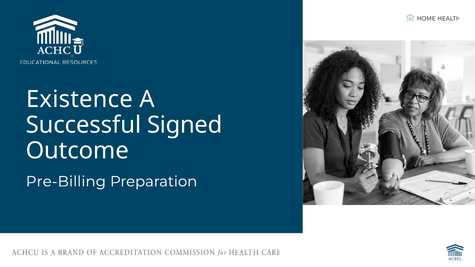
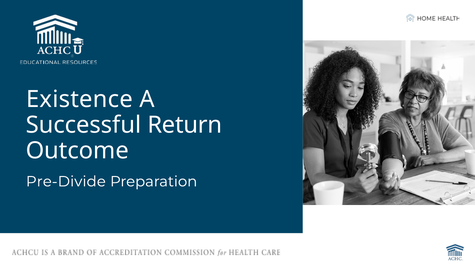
Signed: Signed -> Return
Pre-Billing: Pre-Billing -> Pre-Divide
